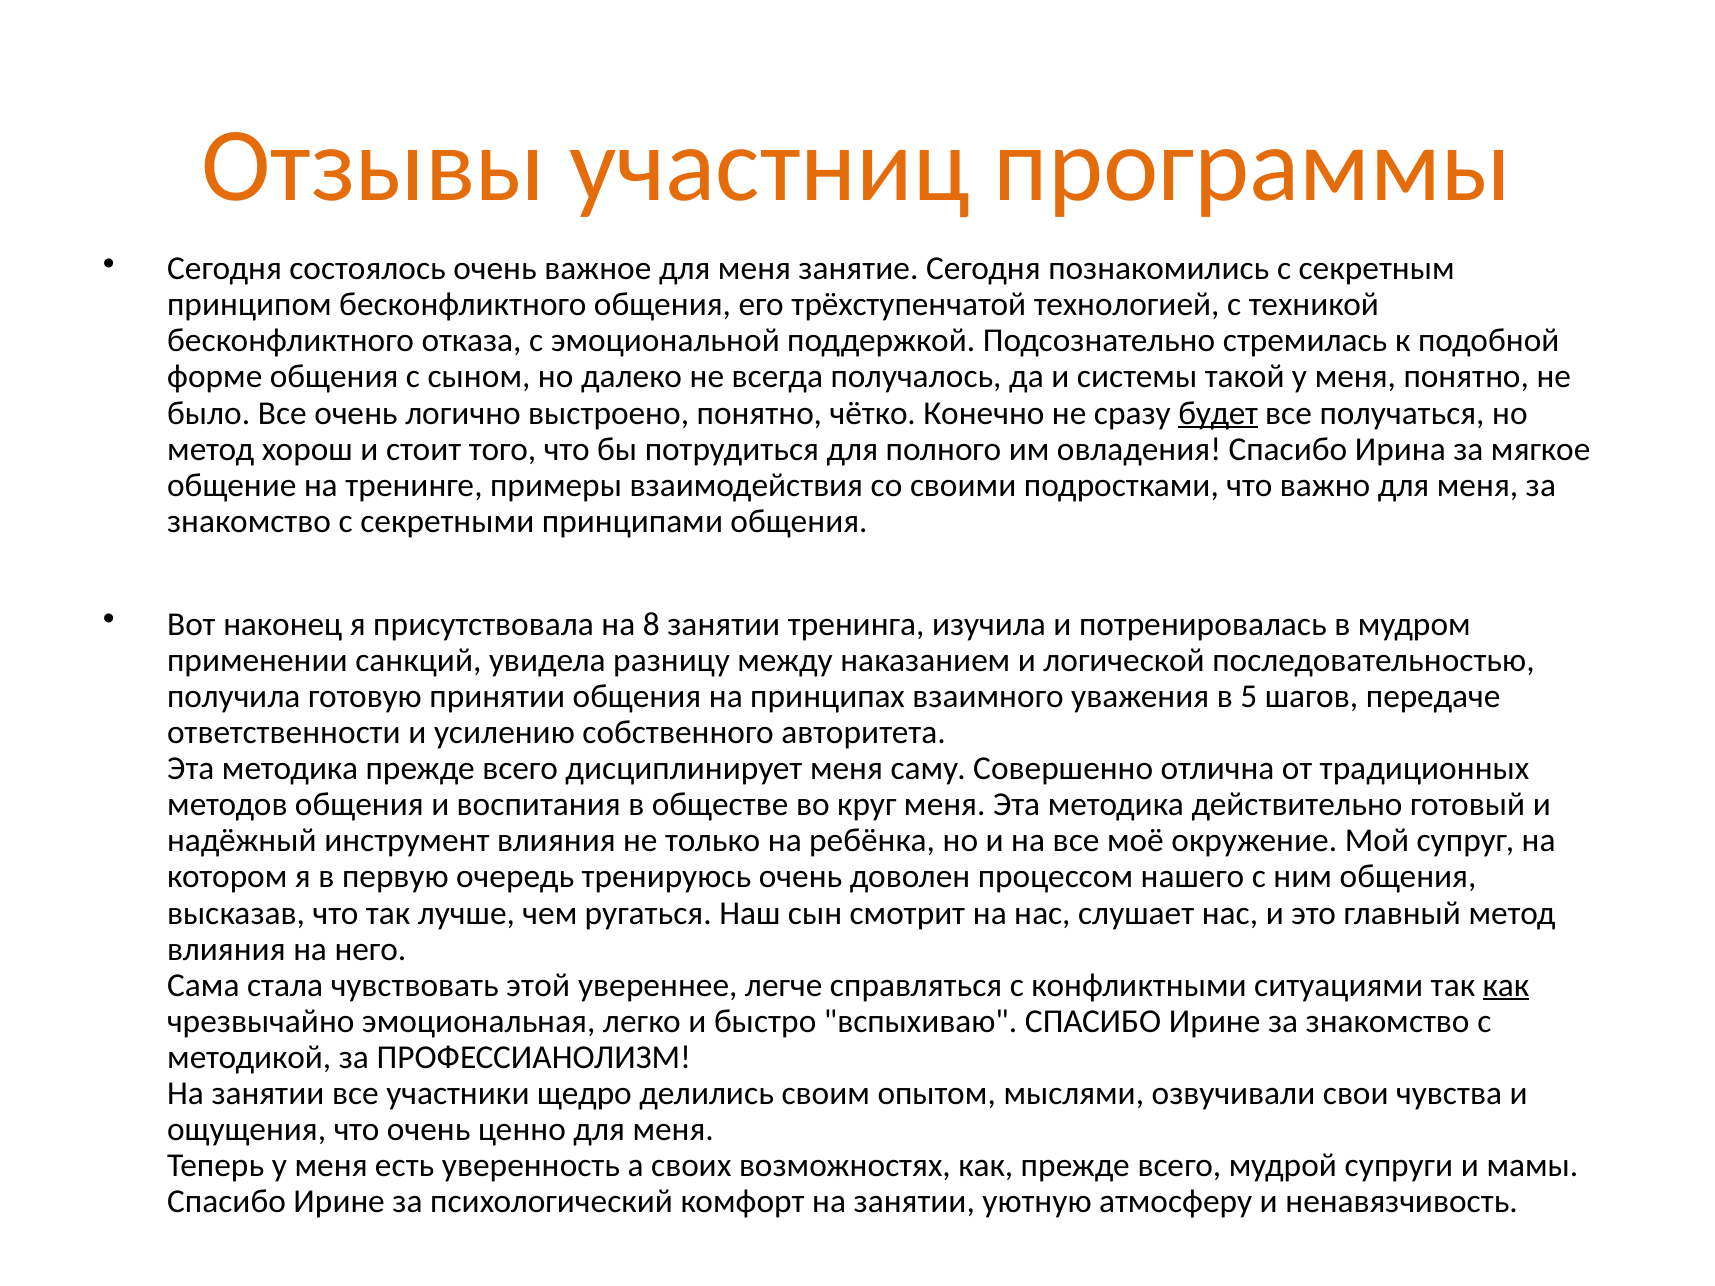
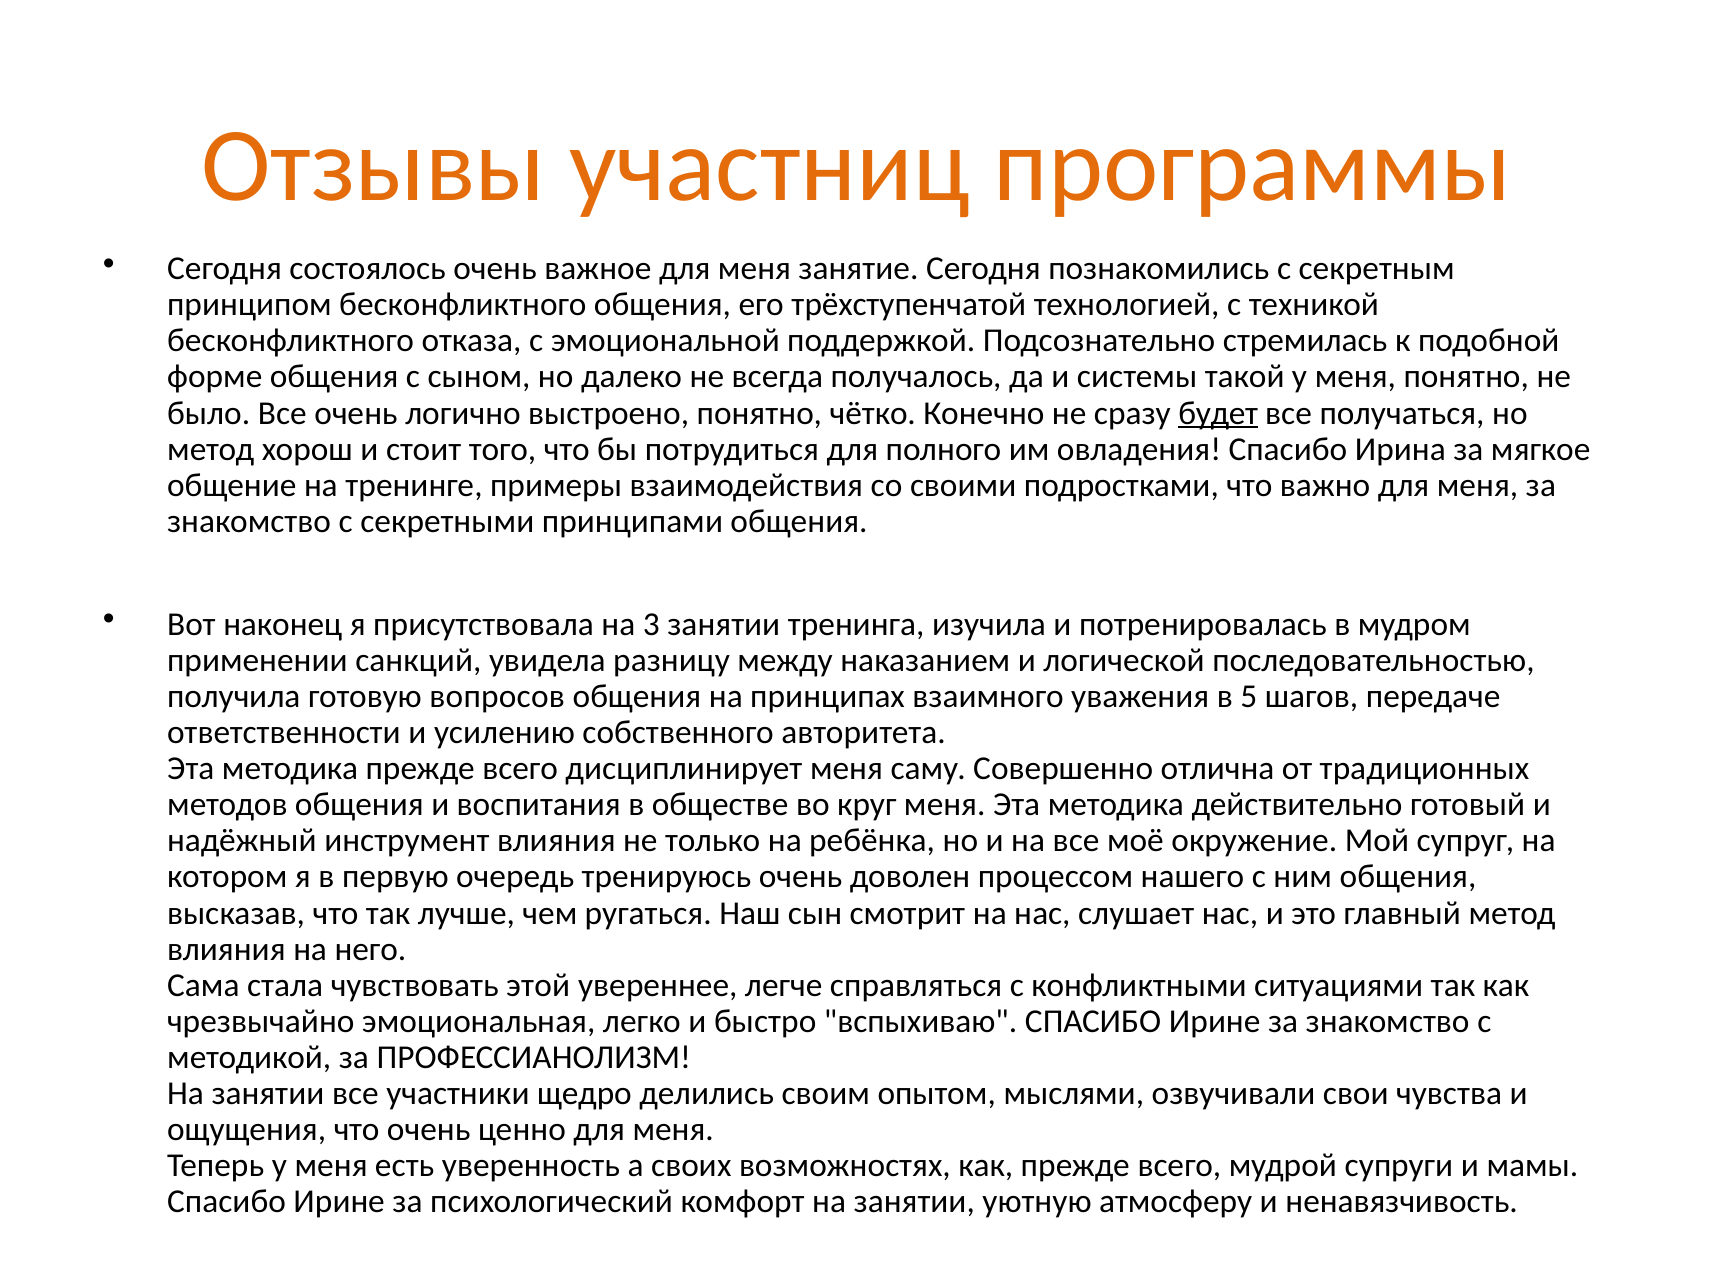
8: 8 -> 3
принятии: принятии -> вопросов
как at (1506, 985) underline: present -> none
